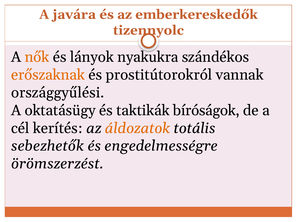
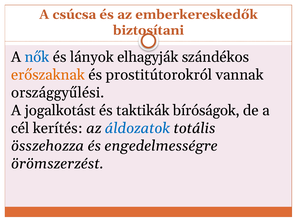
javára: javára -> csúcsa
tizennyolc: tizennyolc -> biztosítani
nők colour: orange -> blue
nyakukra: nyakukra -> elhagyják
oktatásügy: oktatásügy -> jogalkotást
áldozatok colour: orange -> blue
sebezhetők: sebezhetők -> összehozza
